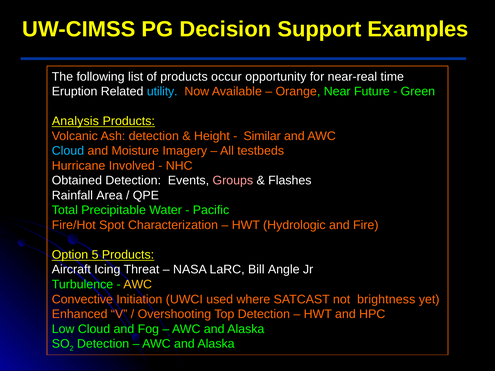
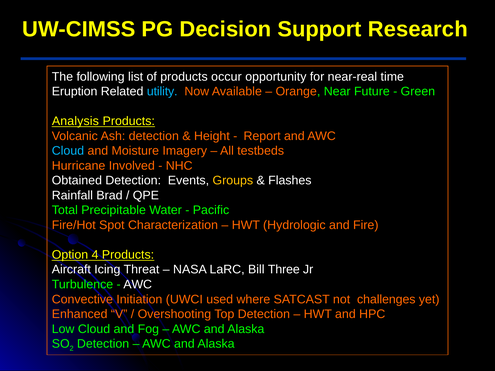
Examples: Examples -> Research
Similar: Similar -> Report
Groups colour: pink -> yellow
Area: Area -> Brad
5: 5 -> 4
Angle: Angle -> Three
AWC at (138, 285) colour: yellow -> white
brightness: brightness -> challenges
